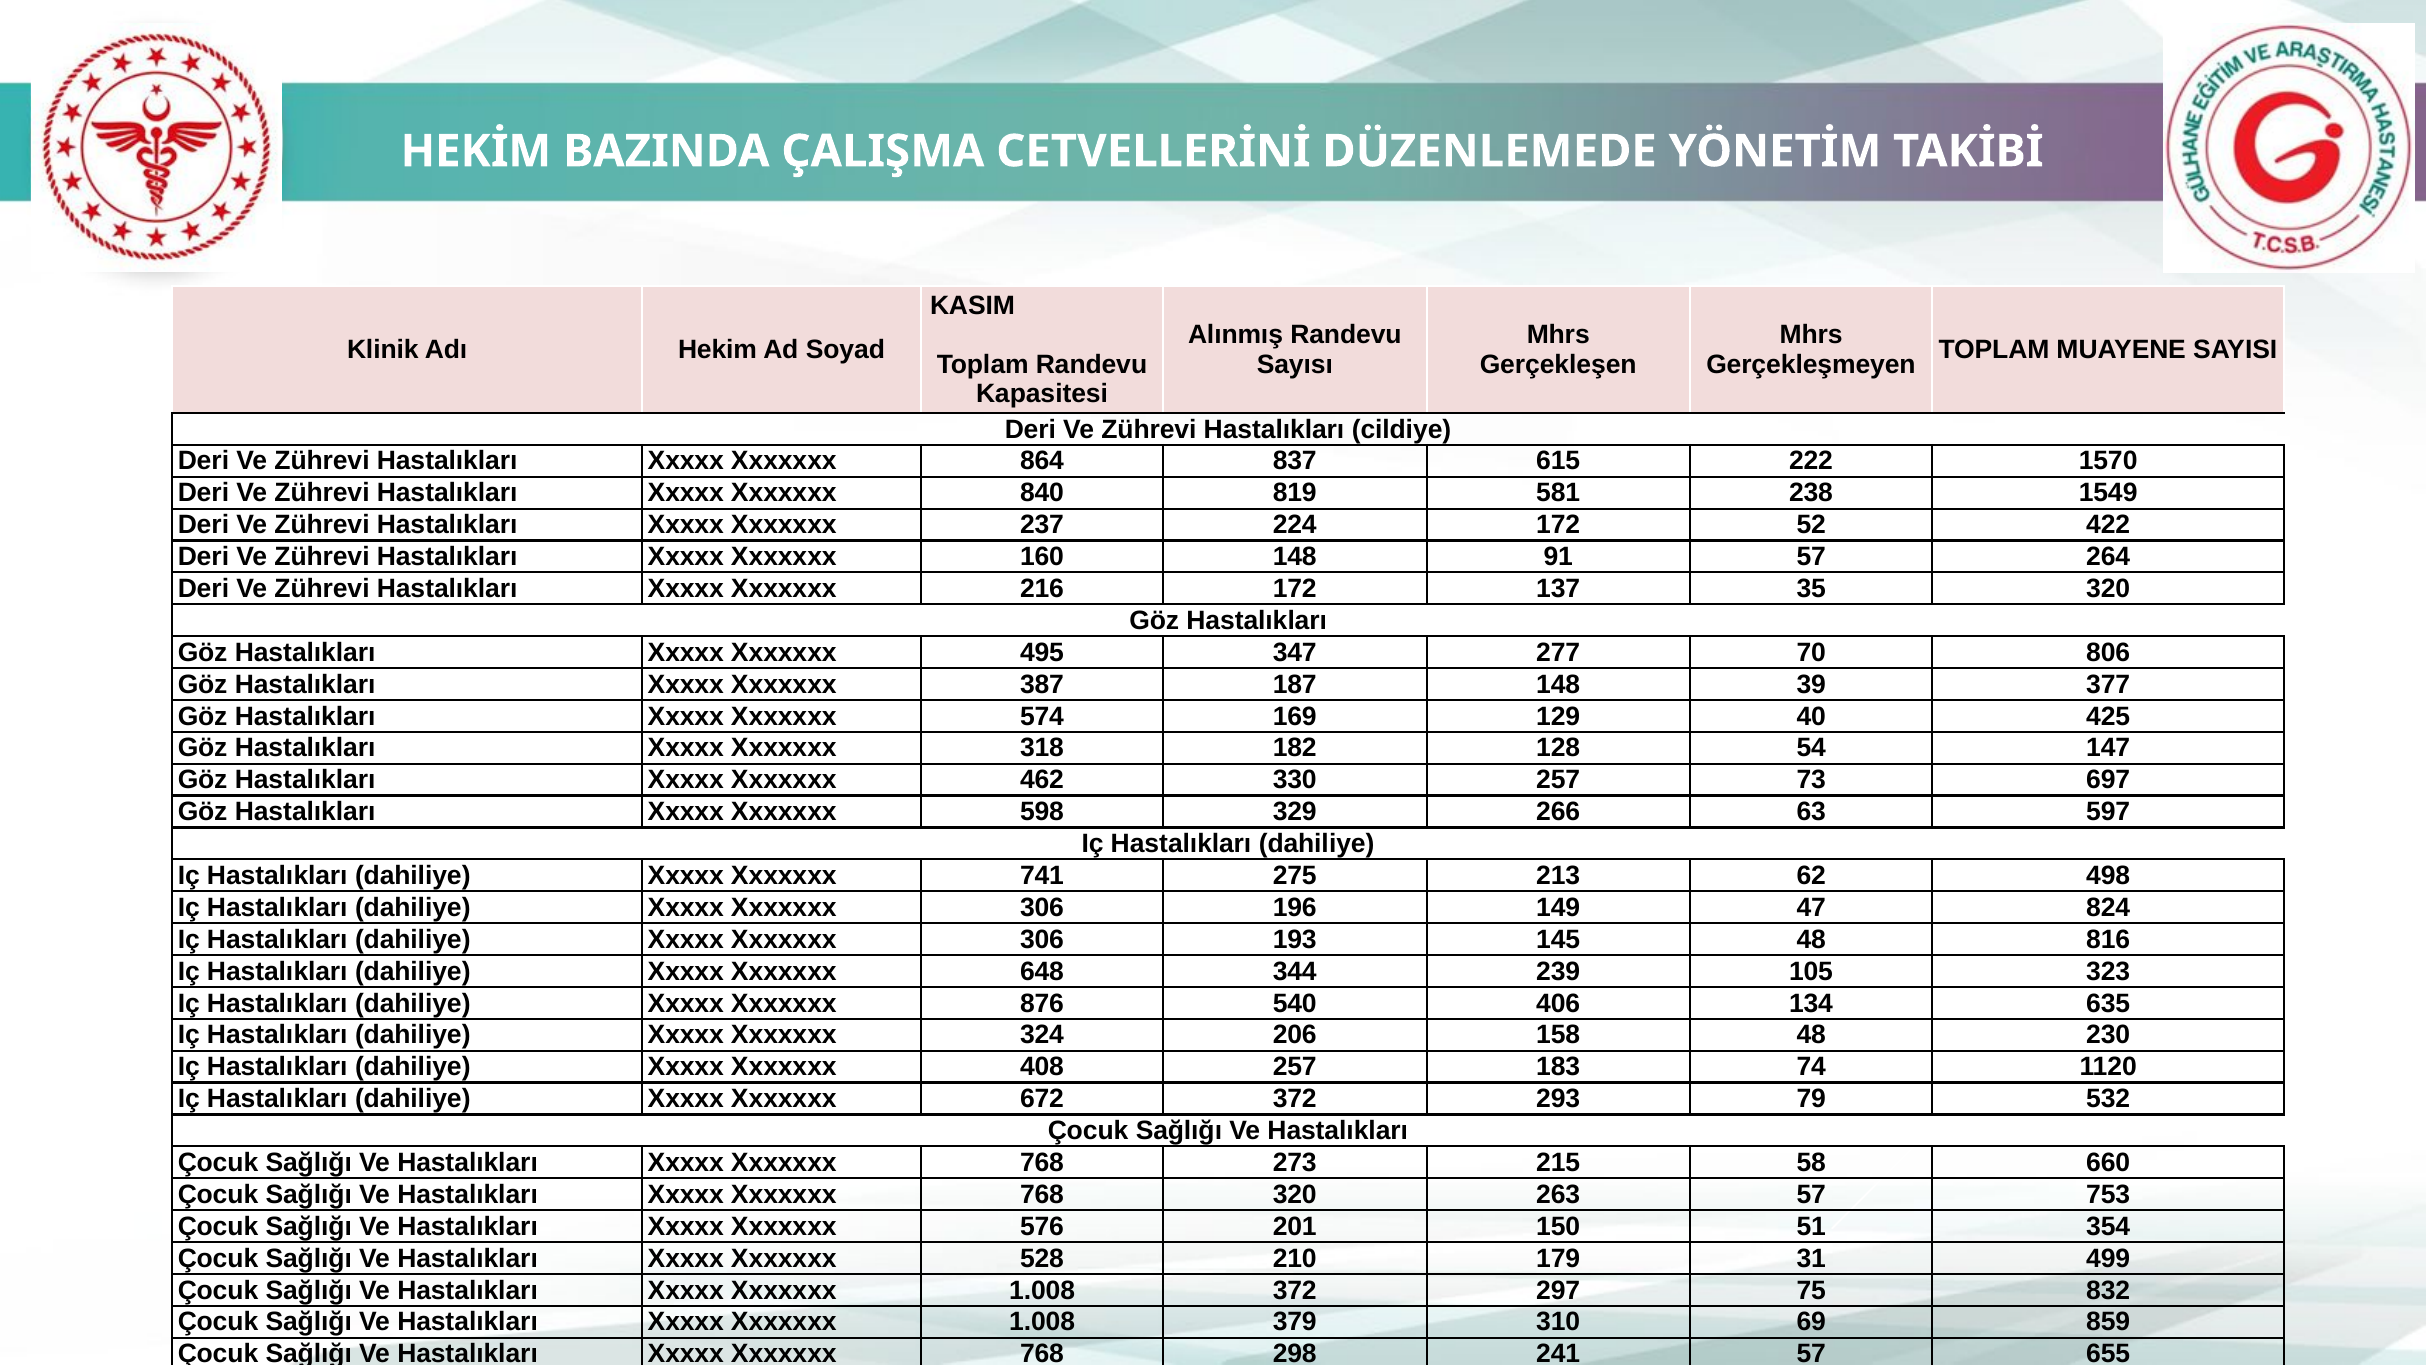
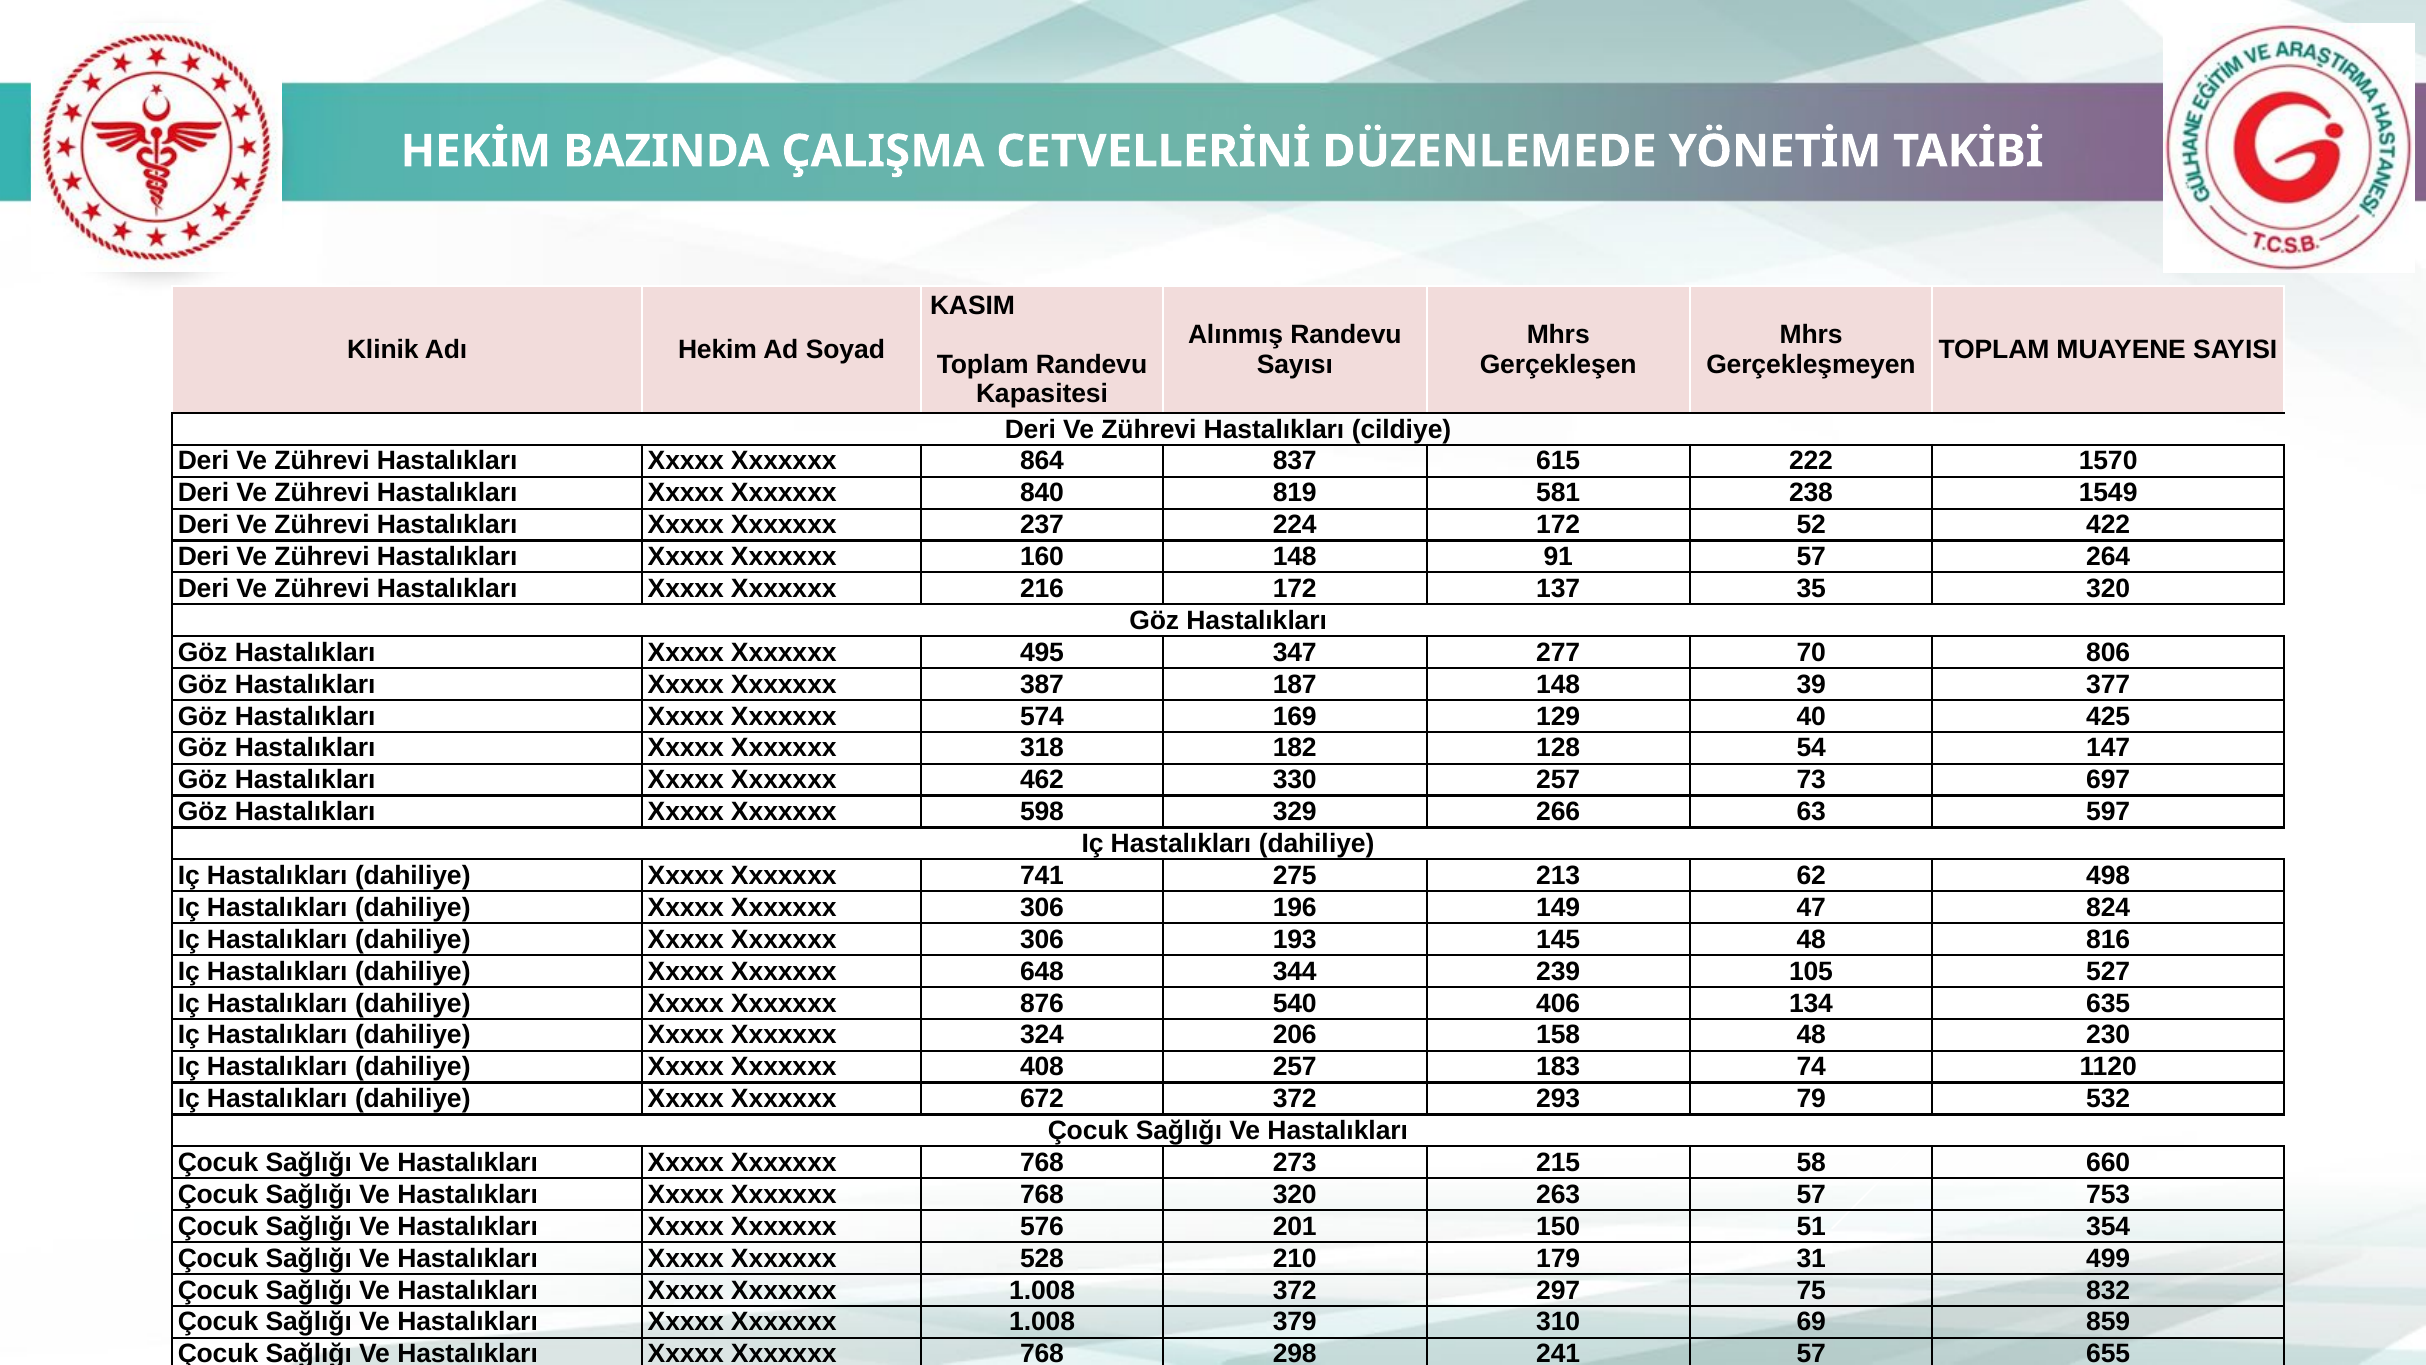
323: 323 -> 527
